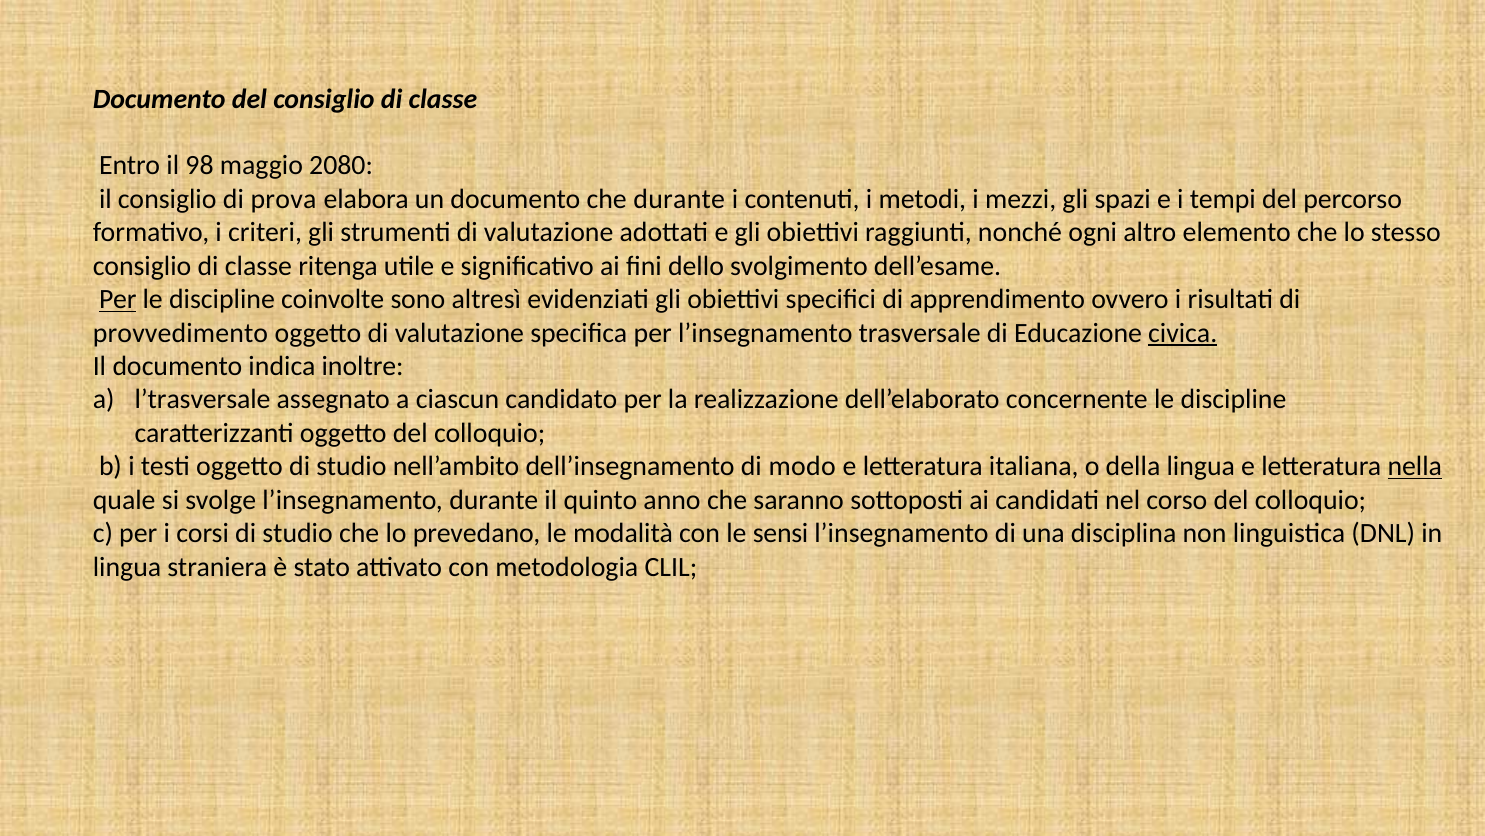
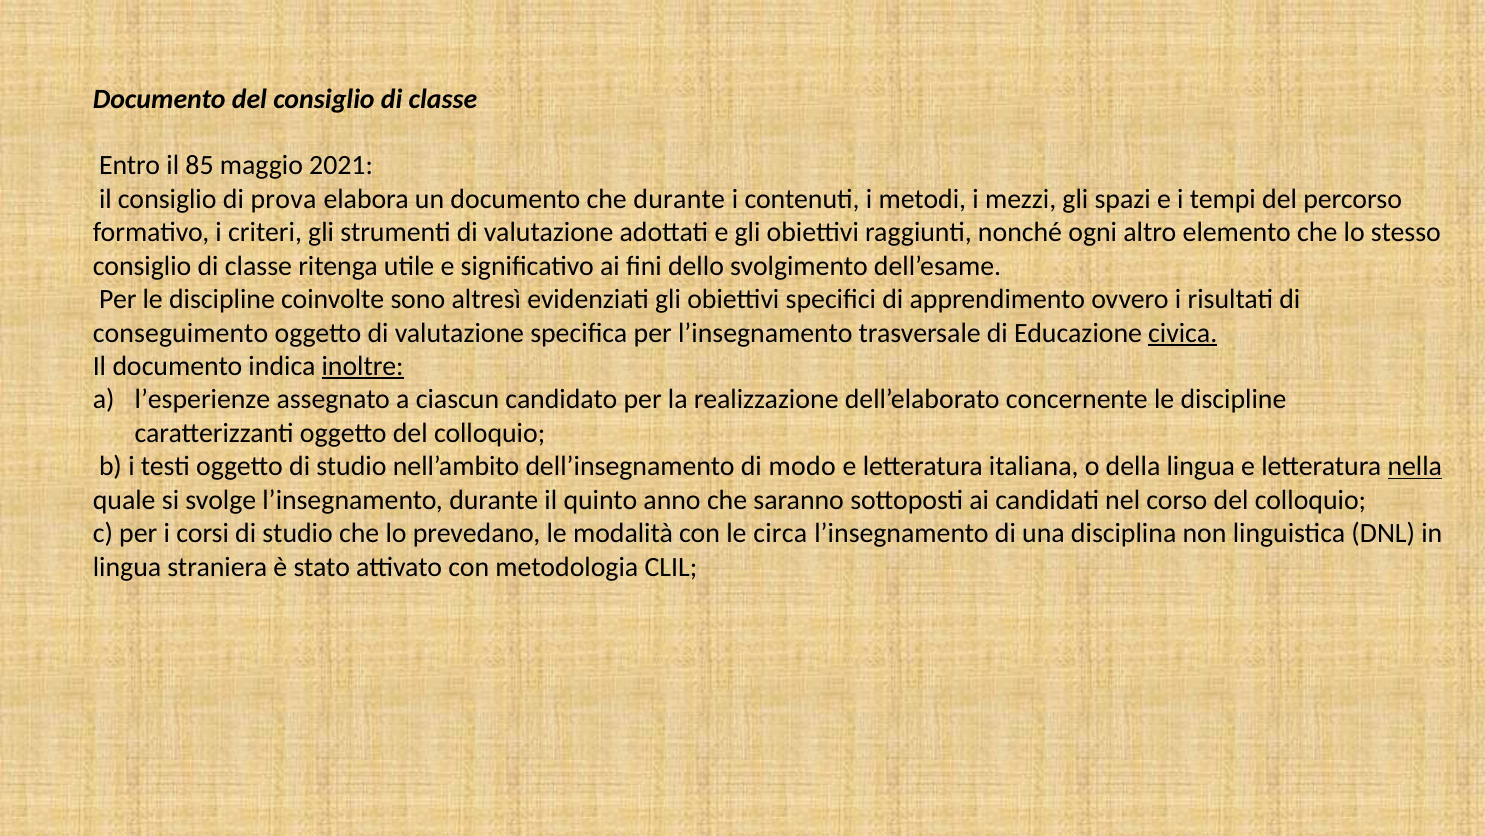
98: 98 -> 85
2080: 2080 -> 2021
Per at (118, 299) underline: present -> none
provvedimento: provvedimento -> conseguimento
inoltre underline: none -> present
l’trasversale: l’trasversale -> l’esperienze
sensi: sensi -> circa
